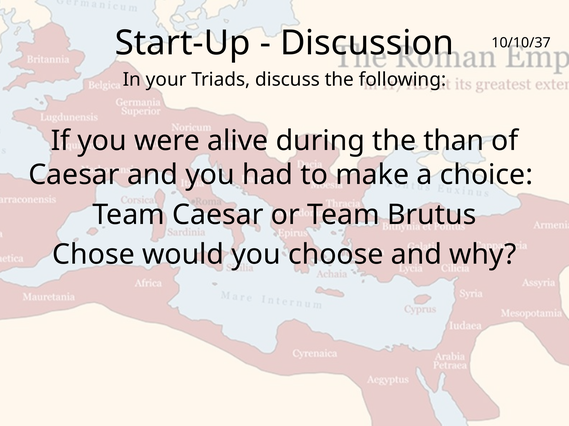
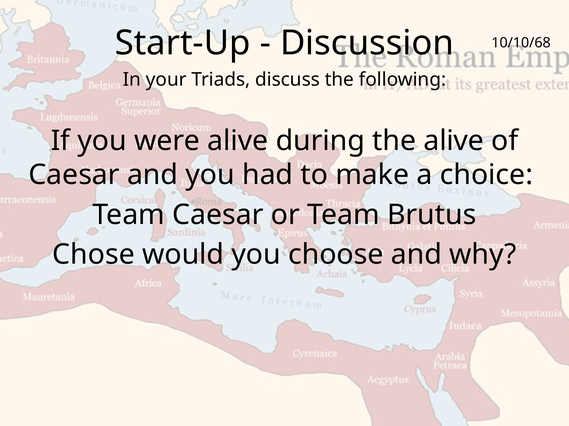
10/10/37: 10/10/37 -> 10/10/68
the than: than -> alive
